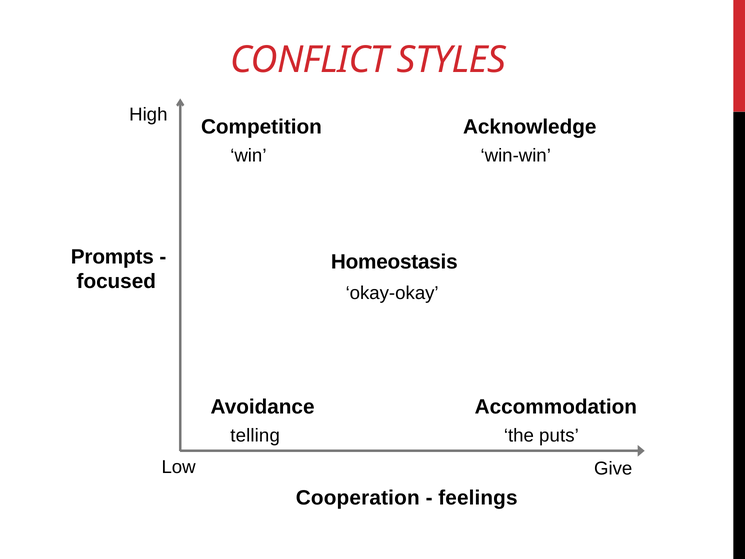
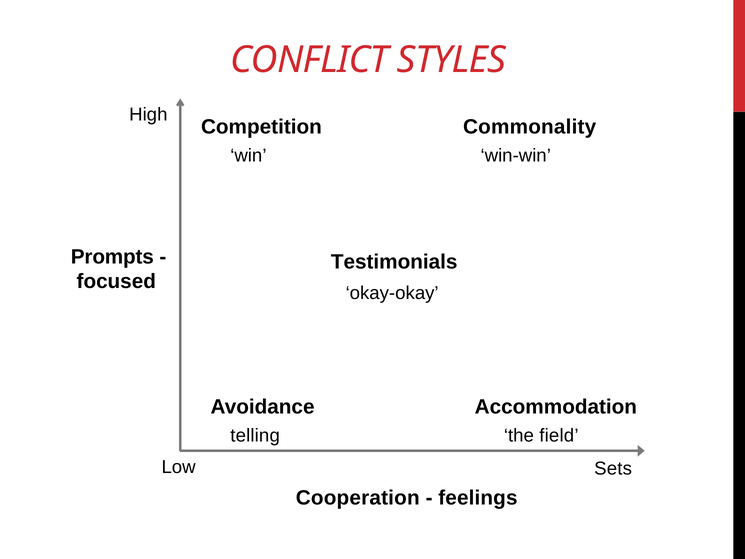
Acknowledge: Acknowledge -> Commonality
Homeostasis: Homeostasis -> Testimonials
puts: puts -> field
Give: Give -> Sets
